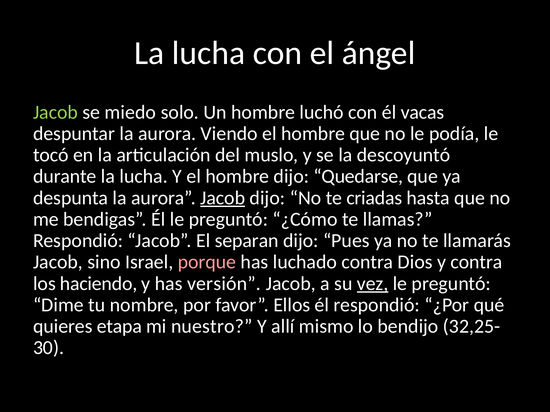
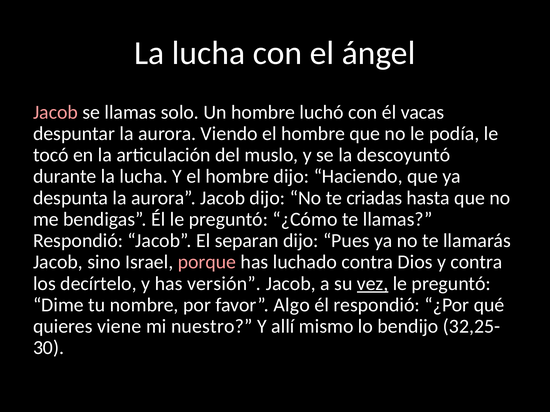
Jacob at (55, 112) colour: light green -> pink
se miedo: miedo -> llamas
Quedarse: Quedarse -> Haciendo
Jacob at (223, 198) underline: present -> none
haciendo: haciendo -> decírtelo
Ellos: Ellos -> Algo
etapa: etapa -> viene
